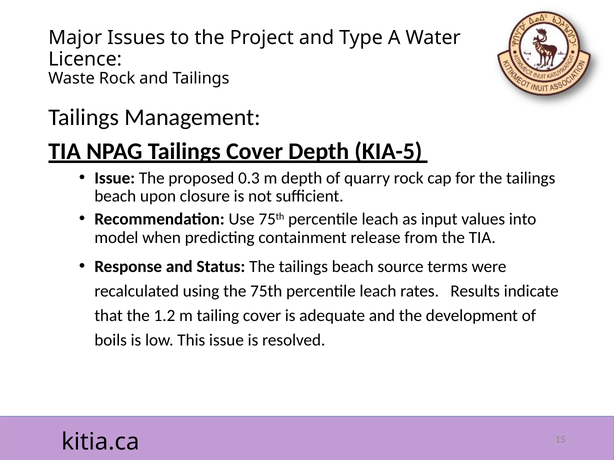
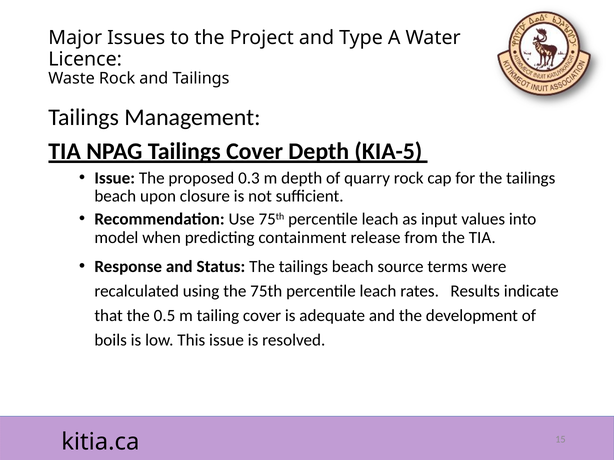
1.2: 1.2 -> 0.5
